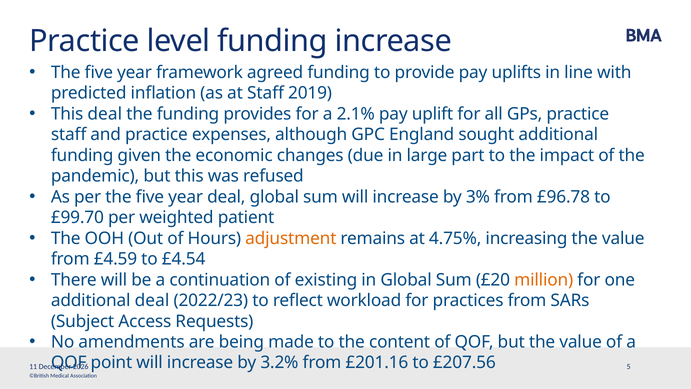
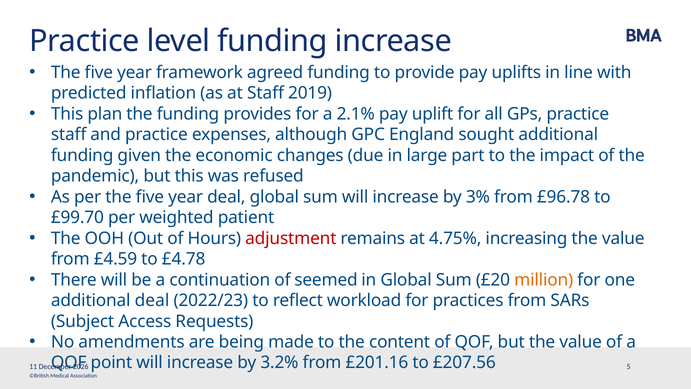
This deal: deal -> plan
adjustment colour: orange -> red
£4.54: £4.54 -> £4.78
existing: existing -> seemed
